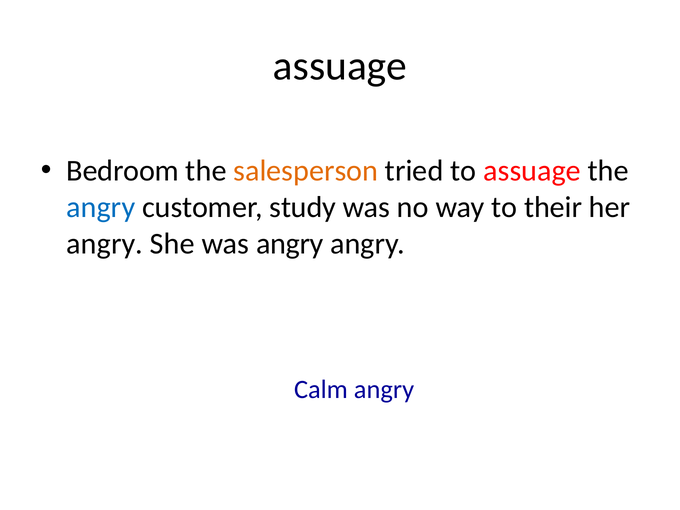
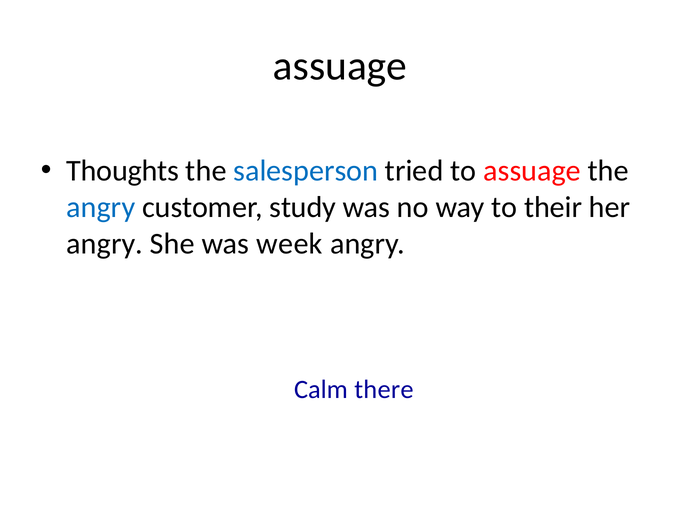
Bedroom: Bedroom -> Thoughts
salesperson colour: orange -> blue
was angry: angry -> week
Calm angry: angry -> there
